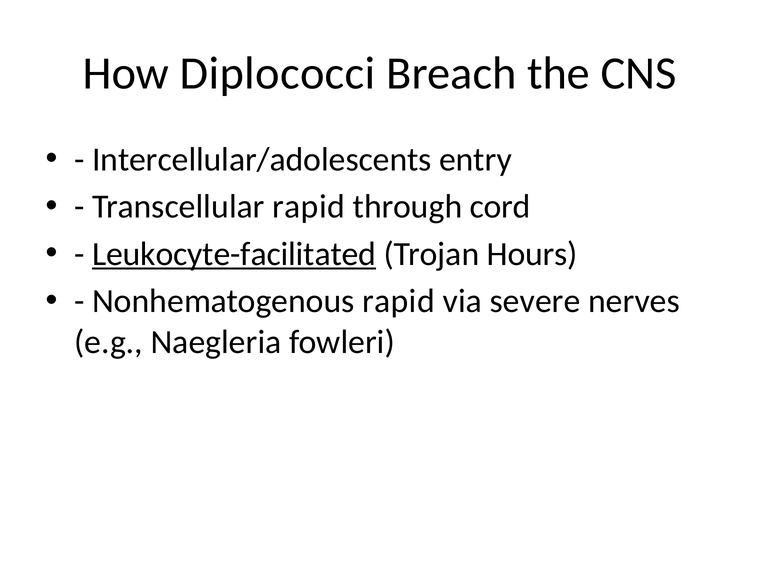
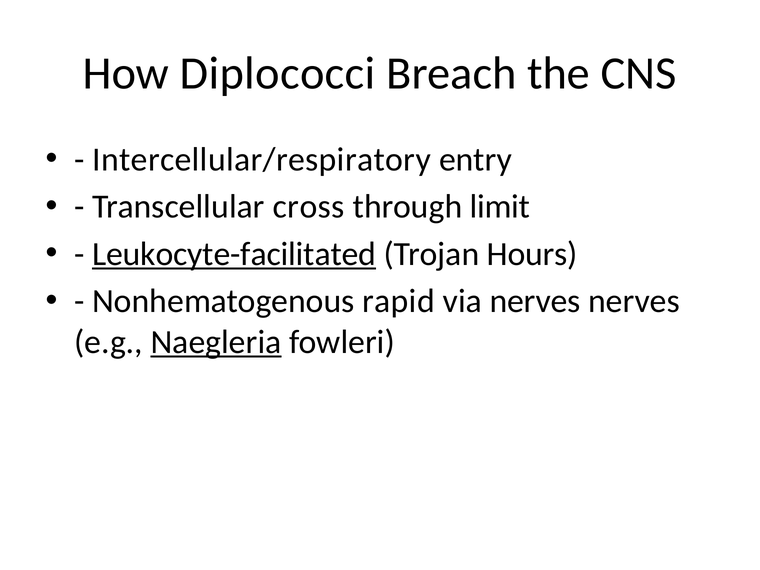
Intercellular/adolescents: Intercellular/adolescents -> Intercellular/respiratory
Transcellular rapid: rapid -> cross
cord: cord -> limit
via severe: severe -> nerves
Naegleria underline: none -> present
